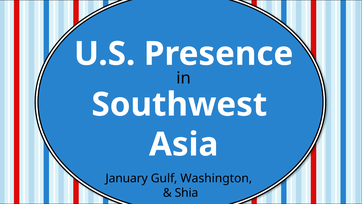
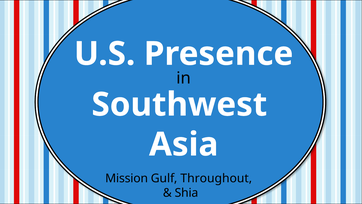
January: January -> Mission
Washington: Washington -> Throughout
